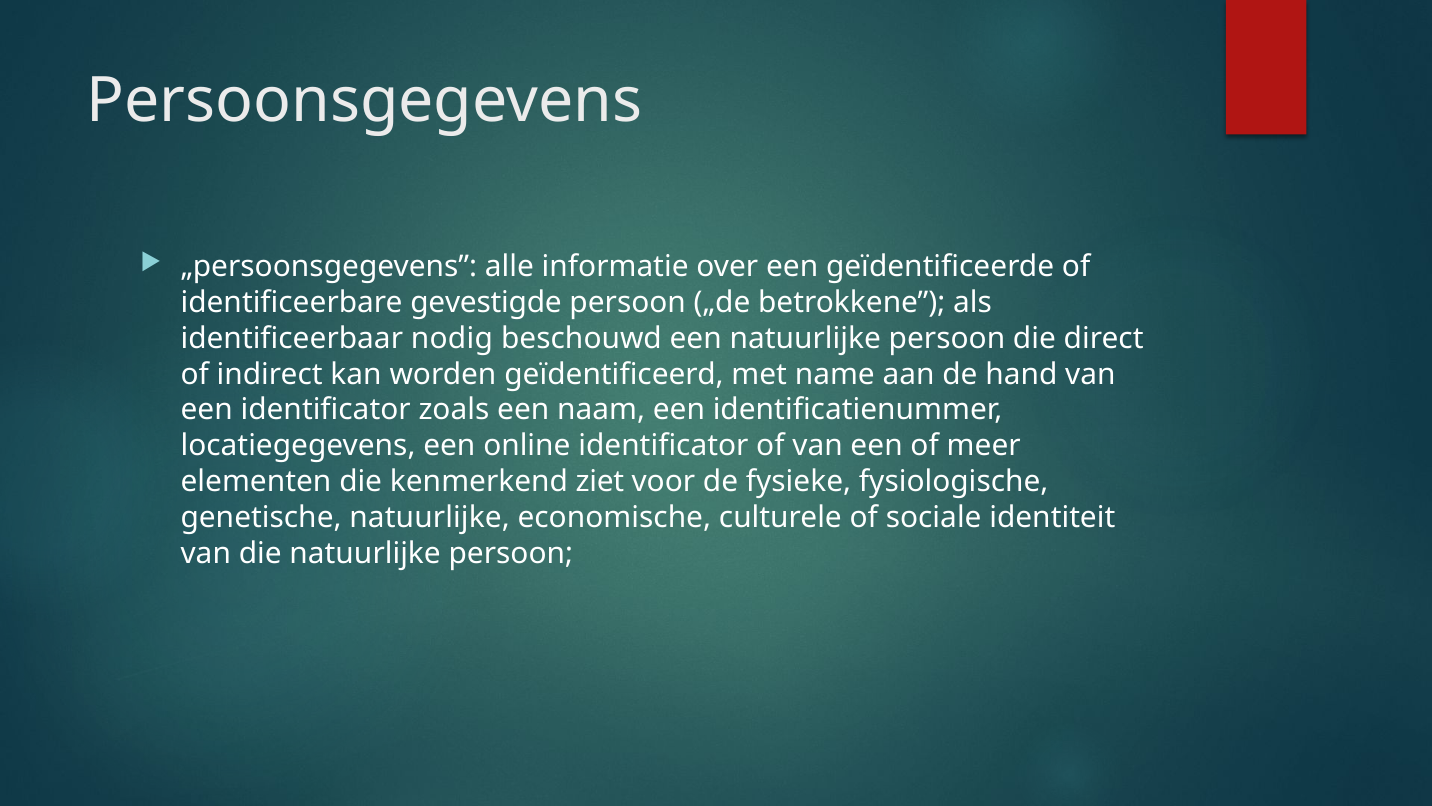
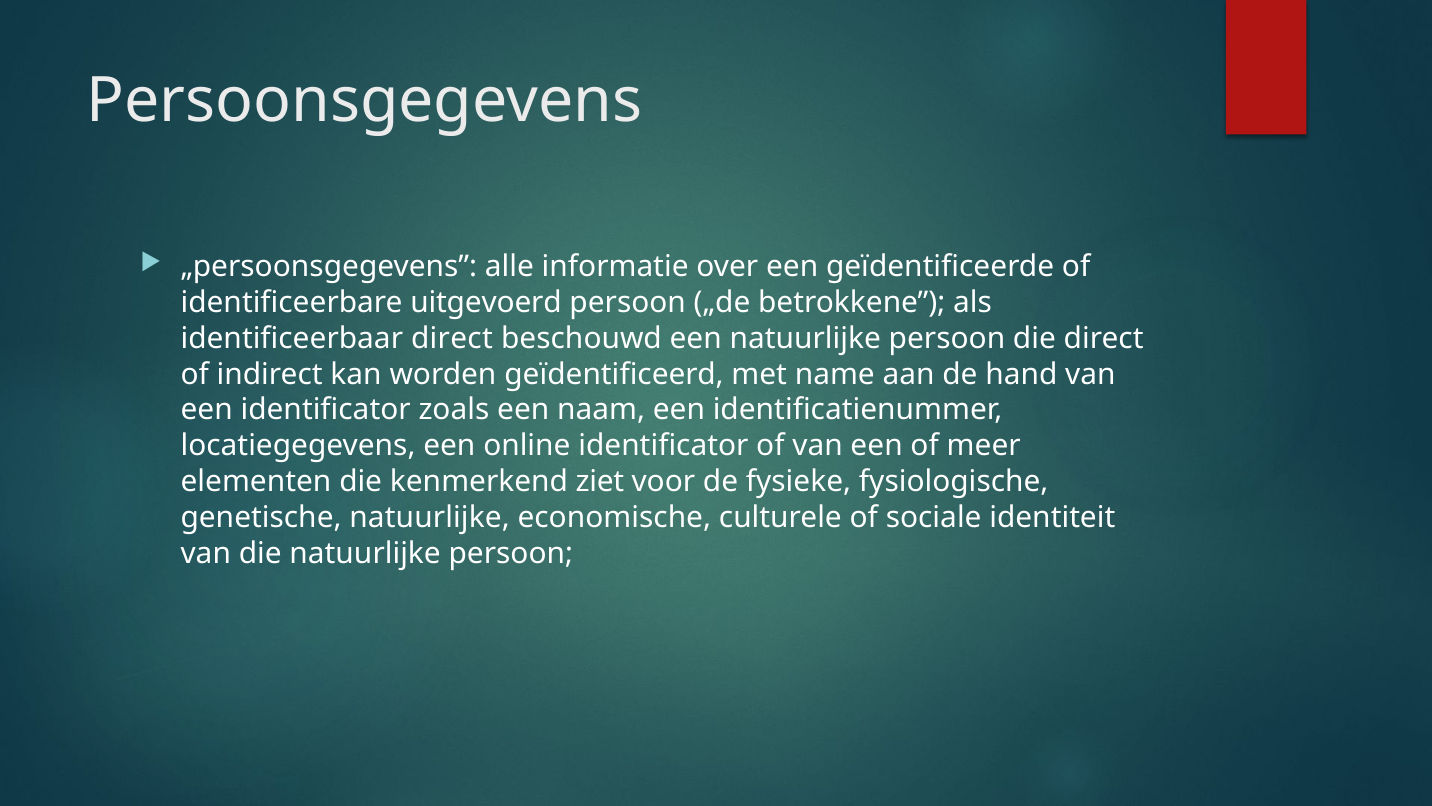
gevestigde: gevestigde -> uitgevoerd
identificeerbaar nodig: nodig -> direct
